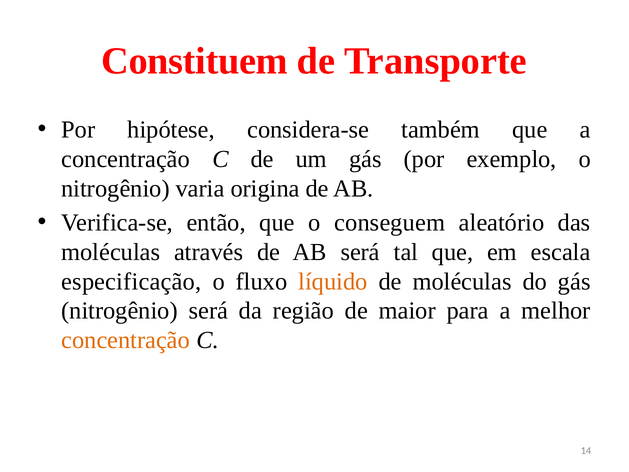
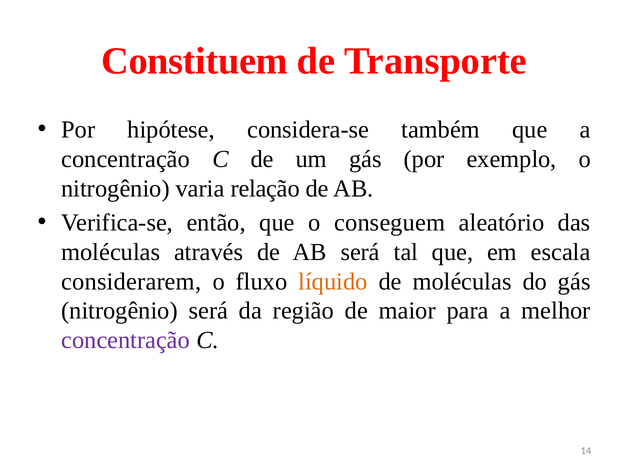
origina: origina -> relação
especificação: especificação -> considerarem
concentração at (126, 340) colour: orange -> purple
